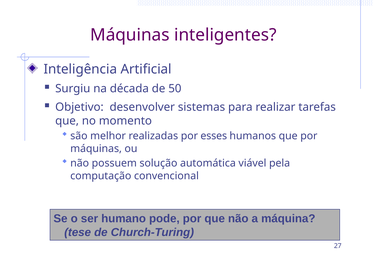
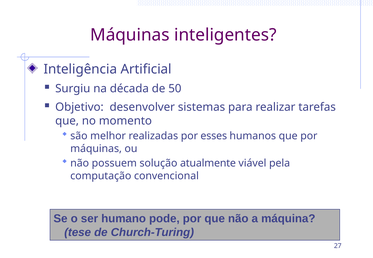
automática: automática -> atualmente
